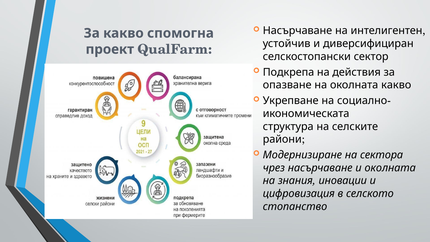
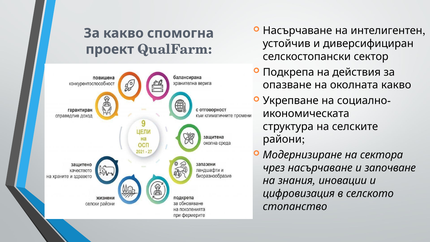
и околната: околната -> започване
